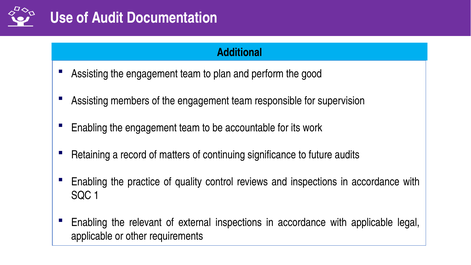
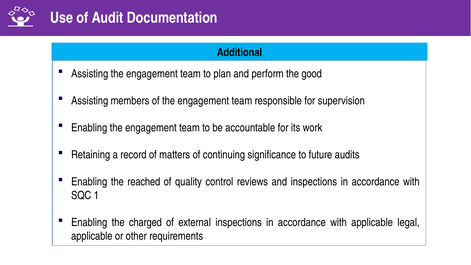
practice: practice -> reached
relevant: relevant -> charged
